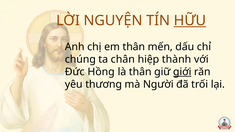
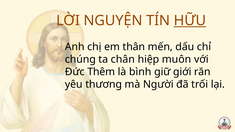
thành: thành -> muôn
Hồng: Hồng -> Thêm
là thân: thân -> bình
giới underline: present -> none
